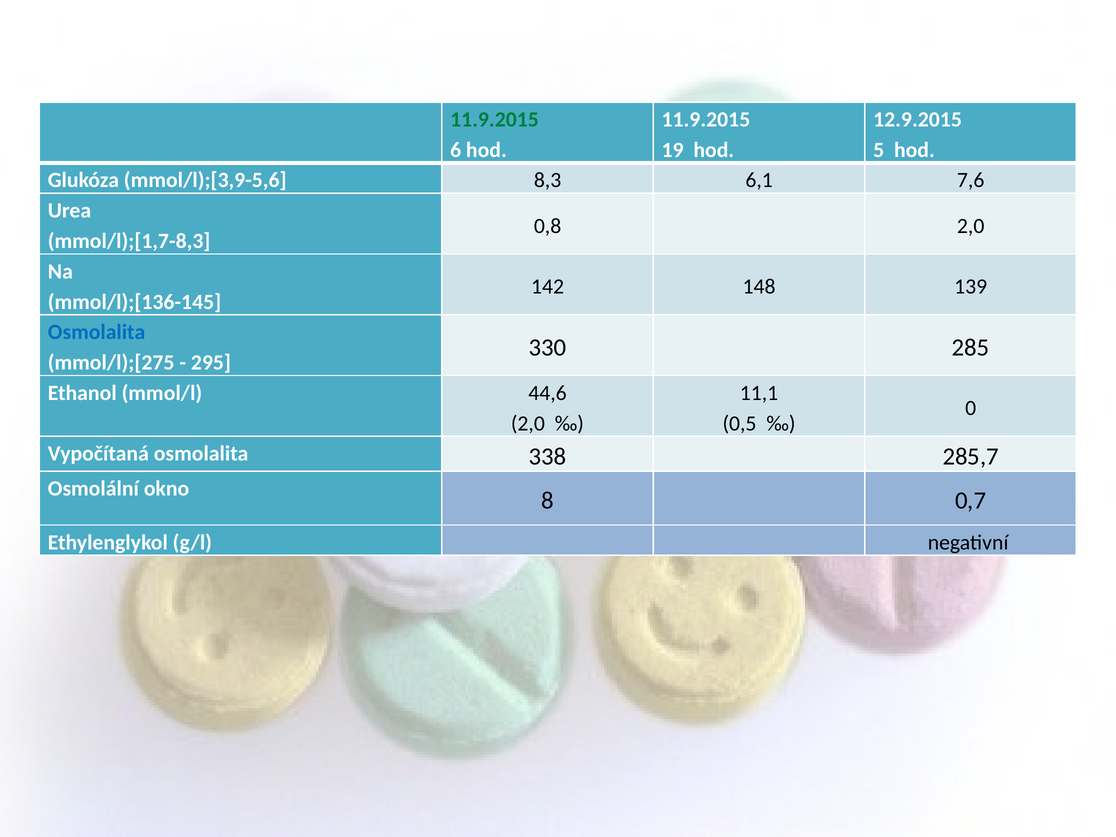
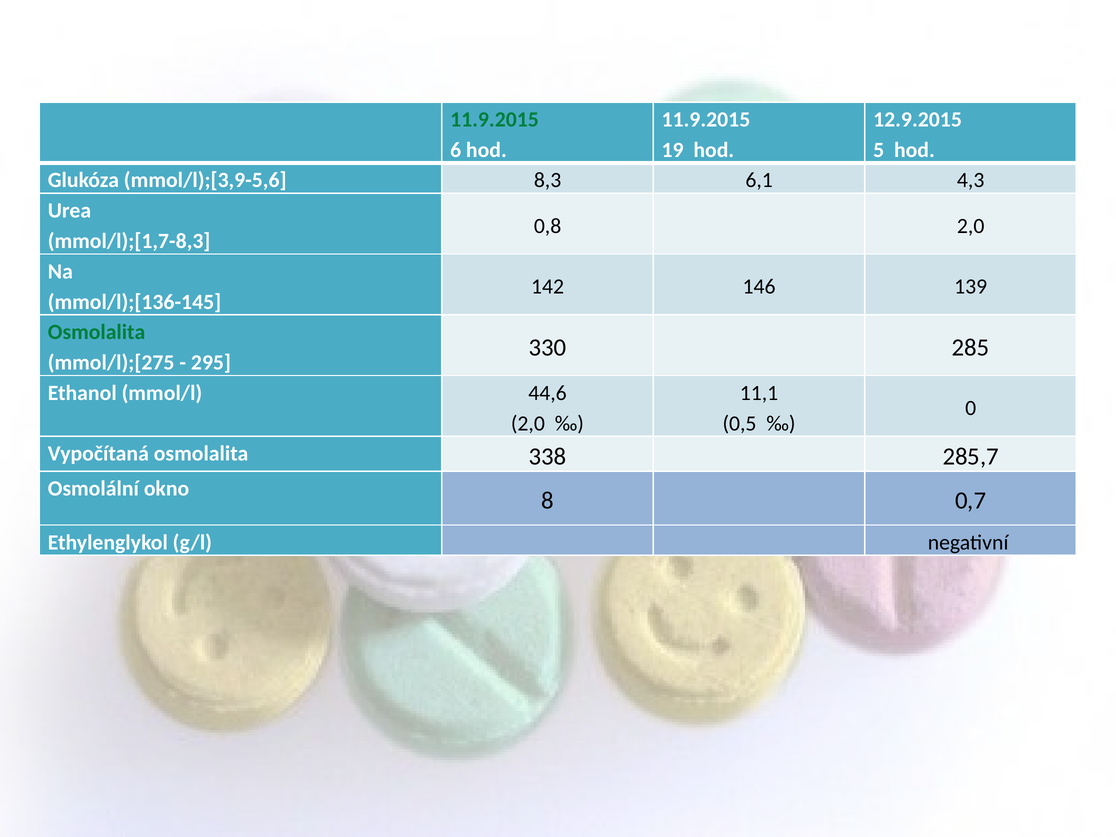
7,6: 7,6 -> 4,3
148: 148 -> 146
Osmolalita at (97, 332) colour: blue -> green
